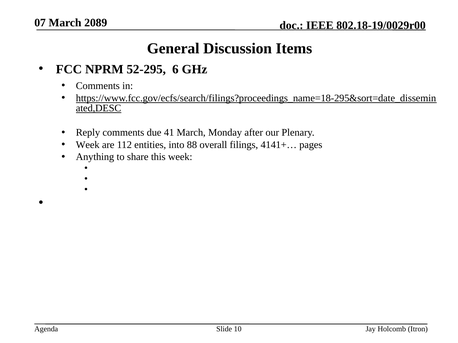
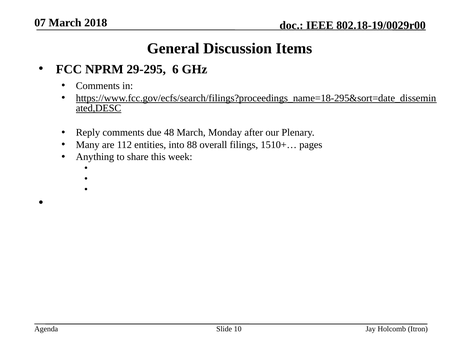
2089: 2089 -> 2018
52-295: 52-295 -> 29-295
41: 41 -> 48
Week at (88, 145): Week -> Many
4141+…: 4141+… -> 1510+…
